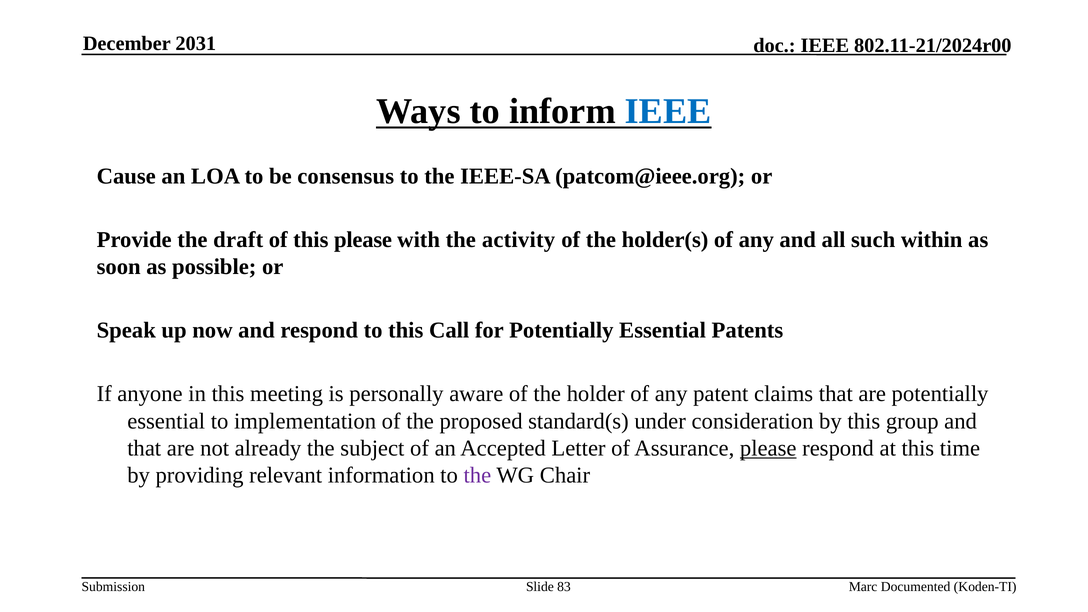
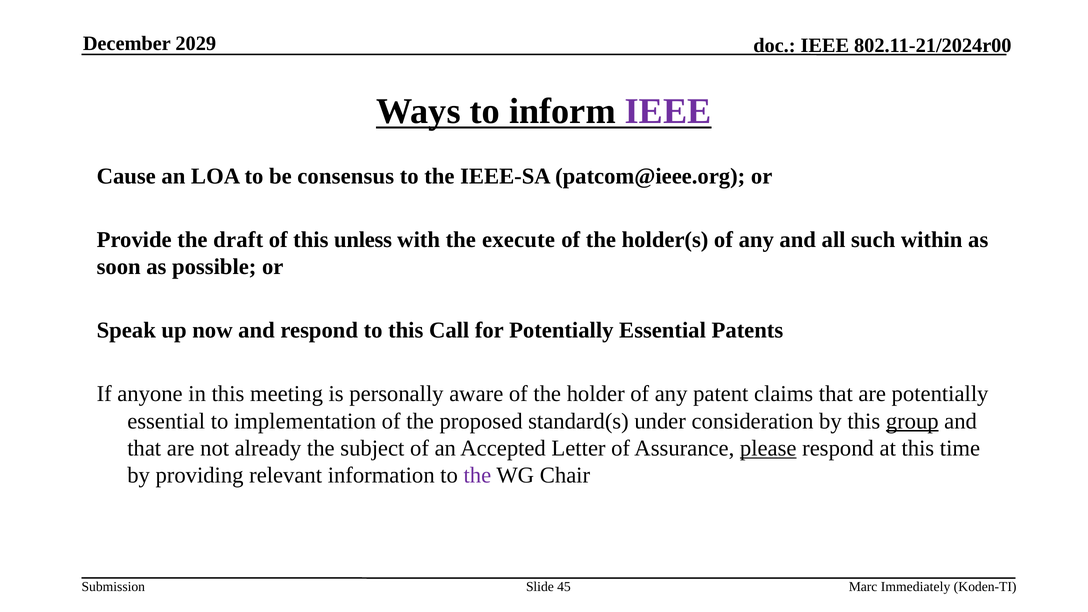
2031: 2031 -> 2029
IEEE at (668, 111) colour: blue -> purple
this please: please -> unless
activity: activity -> execute
group underline: none -> present
83: 83 -> 45
Documented: Documented -> Immediately
